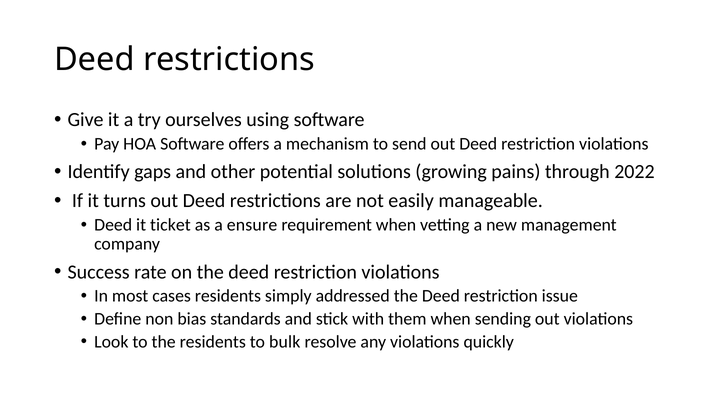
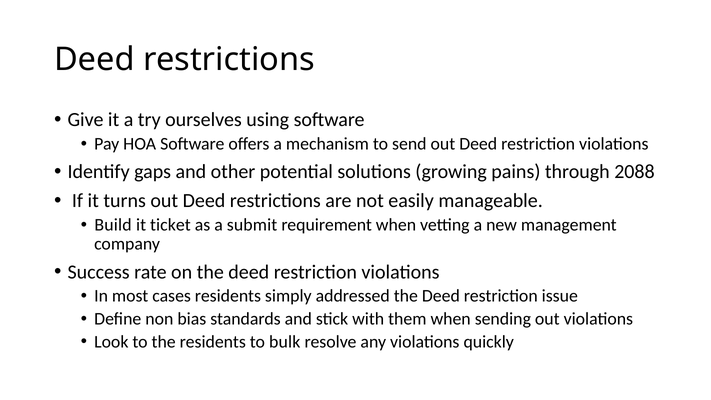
2022: 2022 -> 2088
Deed at (113, 225): Deed -> Build
ensure: ensure -> submit
